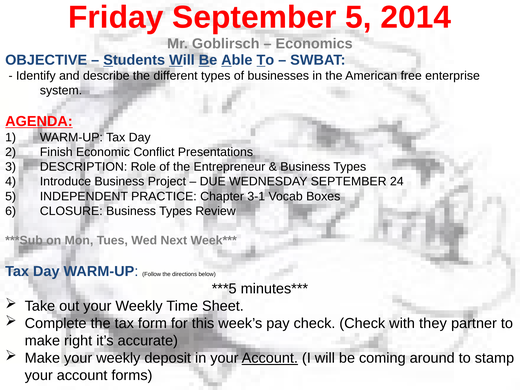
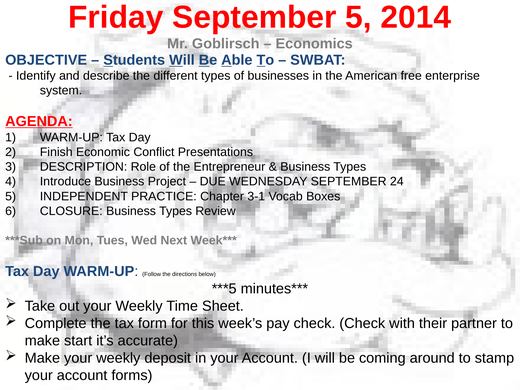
they: they -> their
right: right -> start
Account at (270, 358) underline: present -> none
